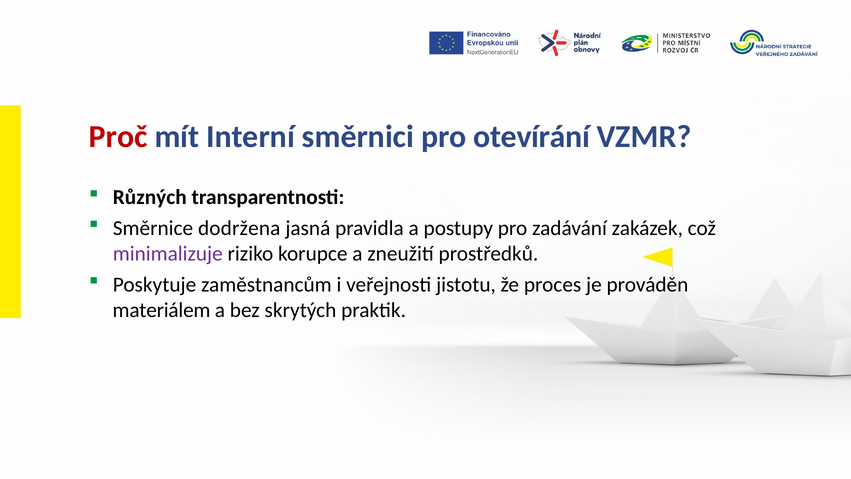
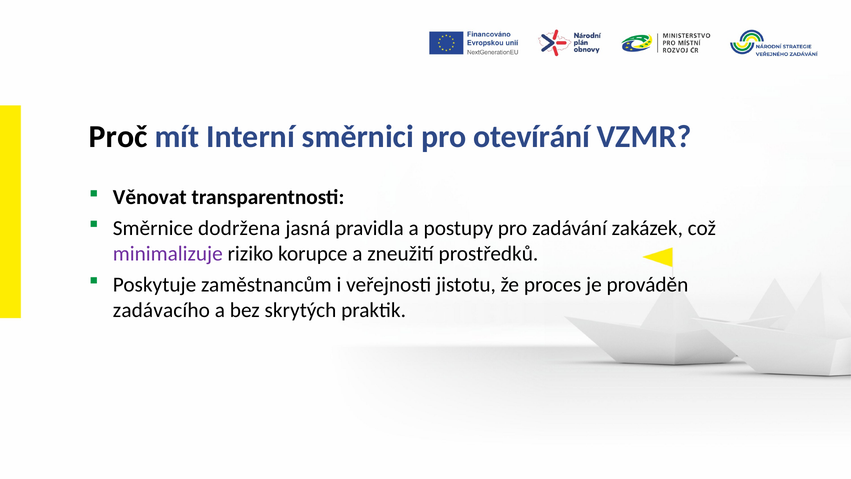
Proč colour: red -> black
Různých: Různých -> Věnovat
materiálem: materiálem -> zadávacího
